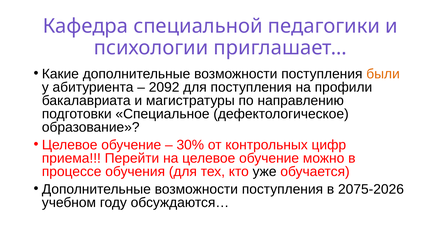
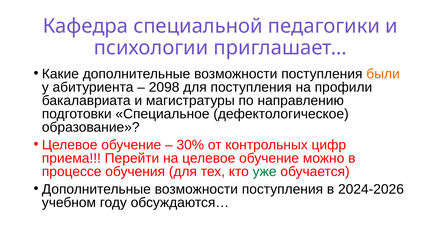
2092: 2092 -> 2098
уже colour: black -> green
2075-2026: 2075-2026 -> 2024-2026
